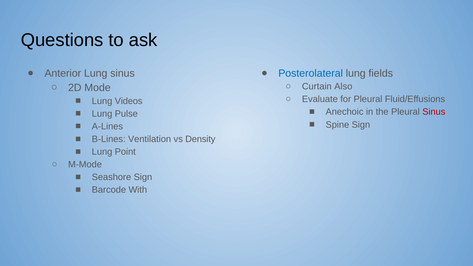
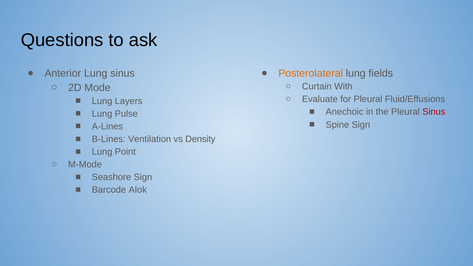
Posterolateral colour: blue -> orange
Also: Also -> With
Videos: Videos -> Layers
With: With -> Alok
